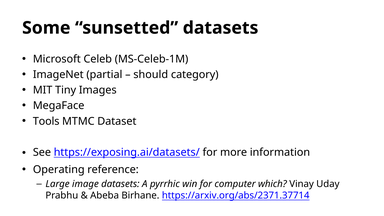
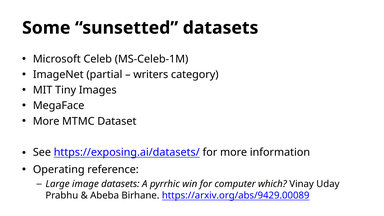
should: should -> writers
Tools at (46, 121): Tools -> More
https://arxiv.org/abs/2371.37714: https://arxiv.org/abs/2371.37714 -> https://arxiv.org/abs/9429.00089
